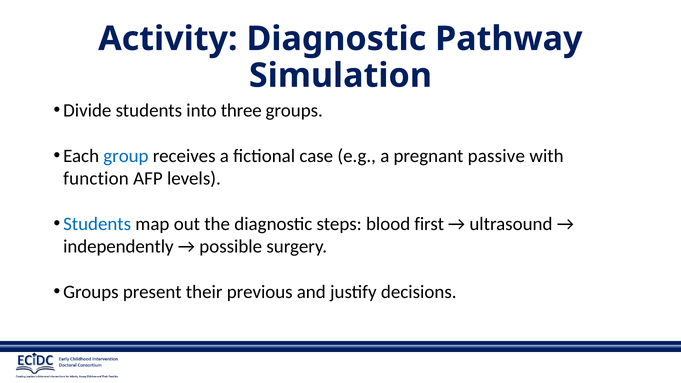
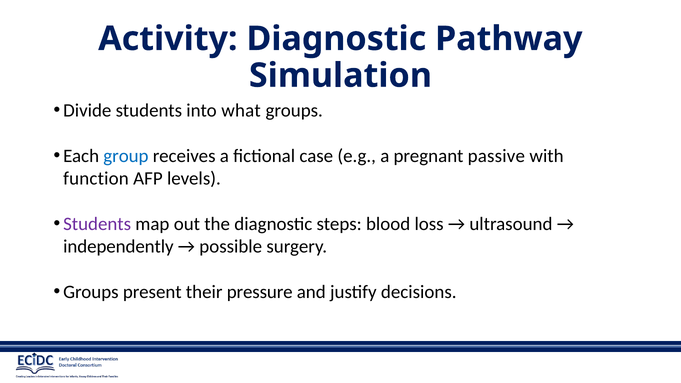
three: three -> what
Students at (97, 224) colour: blue -> purple
first: first -> loss
previous: previous -> pressure
